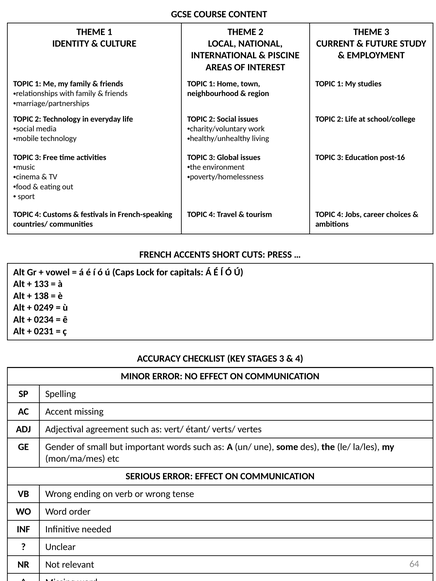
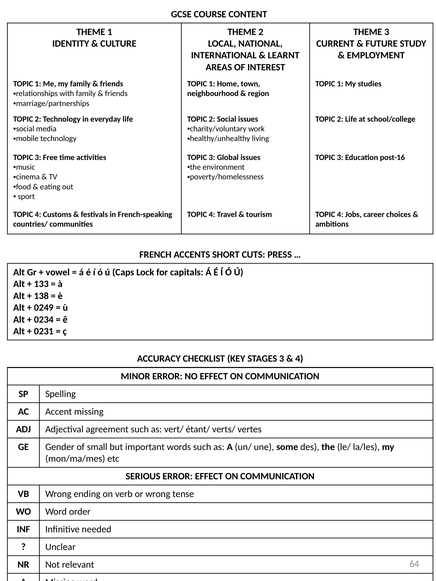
PISCINE: PISCINE -> LEARNT
